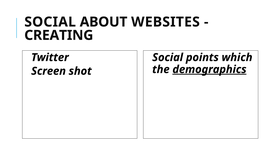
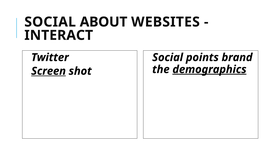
CREATING: CREATING -> INTERACT
which: which -> brand
Screen underline: none -> present
